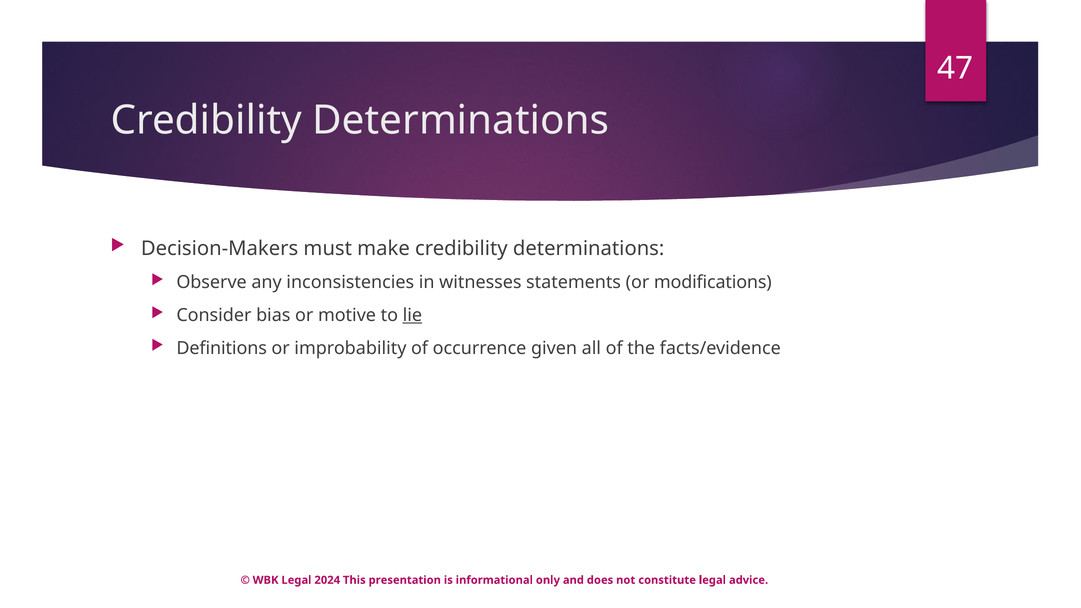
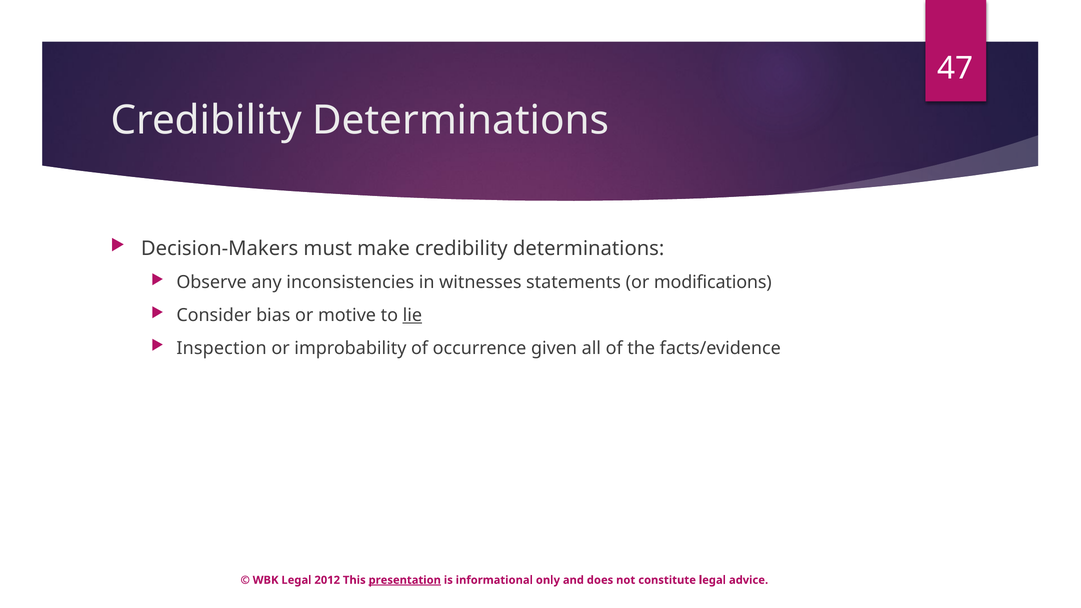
Definitions: Definitions -> Inspection
2024: 2024 -> 2012
presentation underline: none -> present
